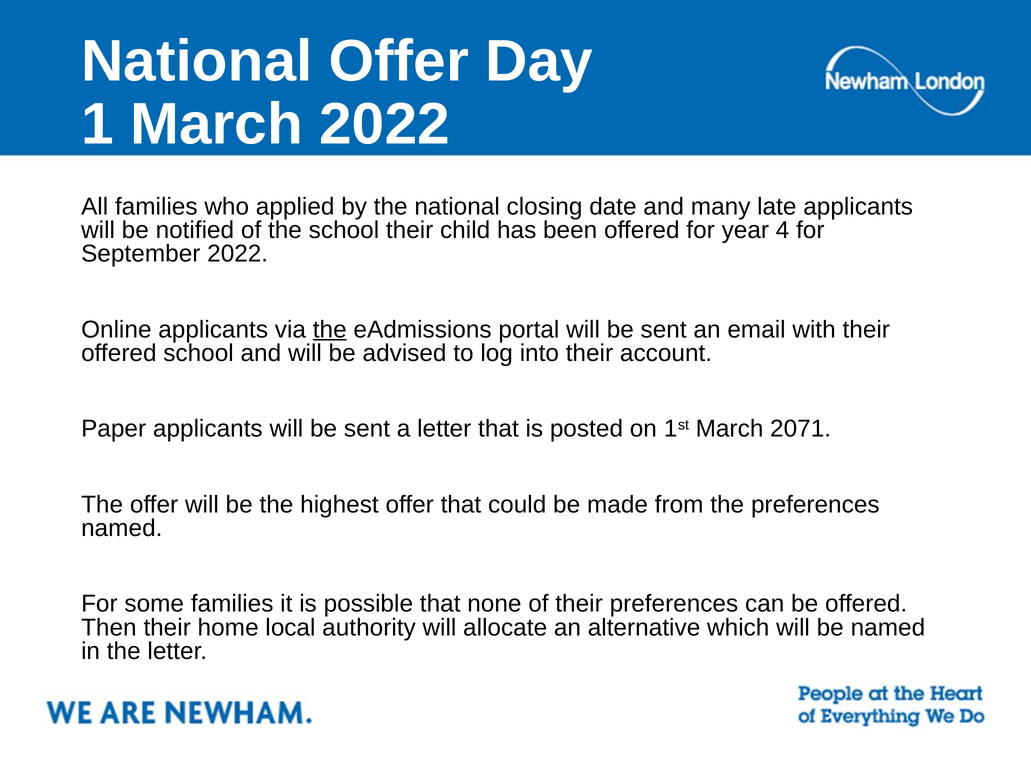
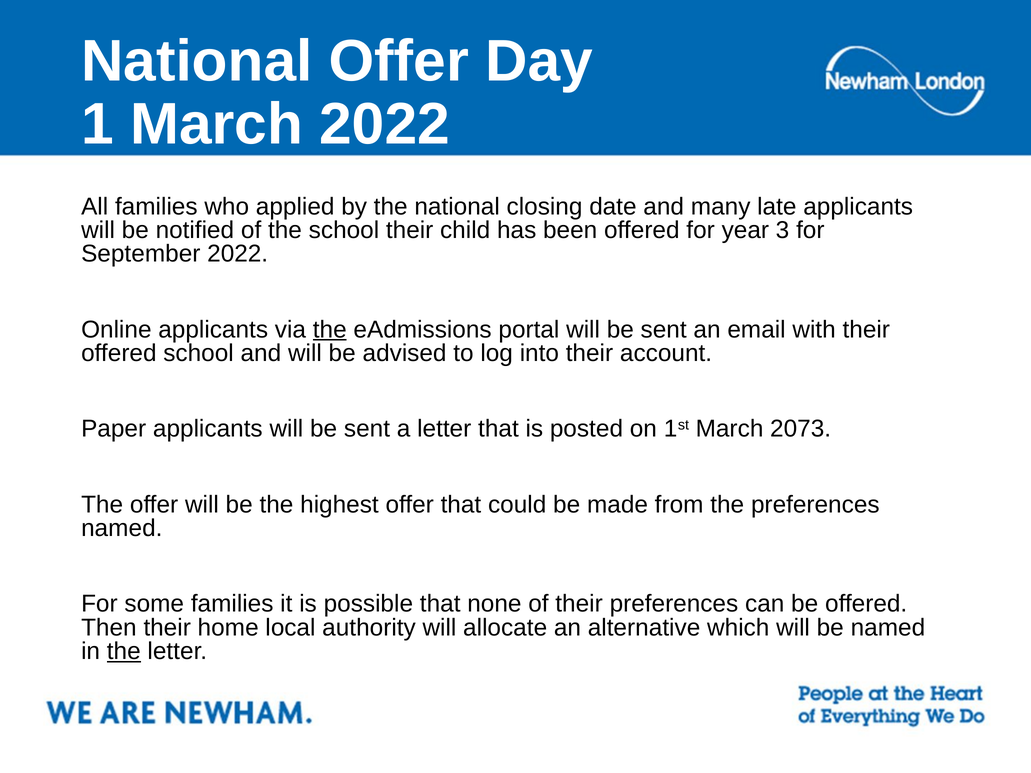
4: 4 -> 3
2071: 2071 -> 2073
the at (124, 651) underline: none -> present
